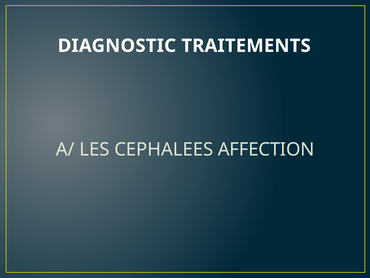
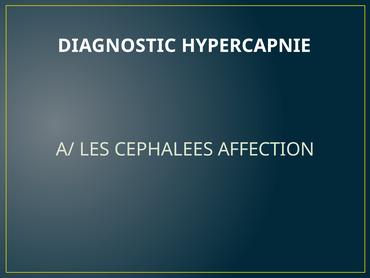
TRAITEMENTS: TRAITEMENTS -> HYPERCAPNIE
